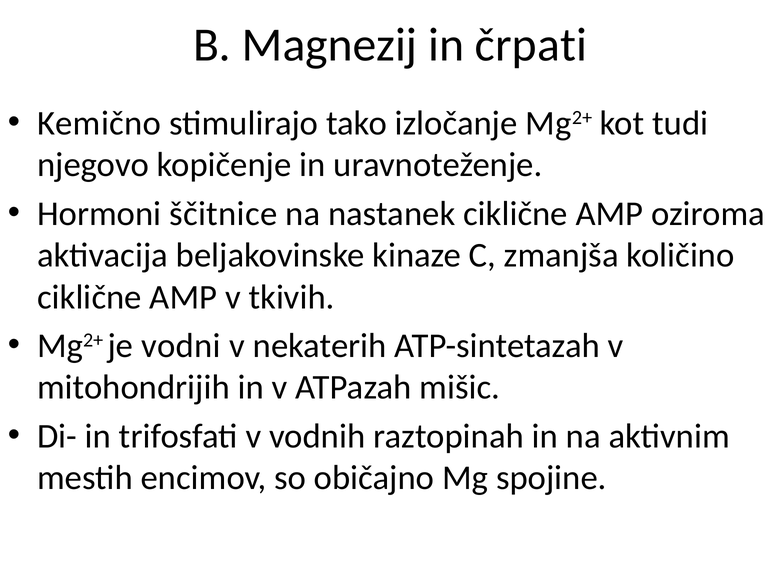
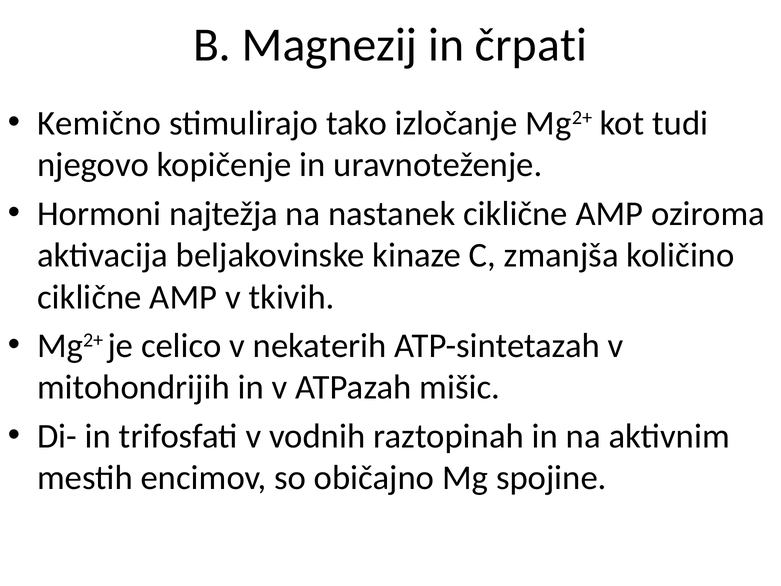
ščitnice: ščitnice -> najtežja
vodni: vodni -> celico
